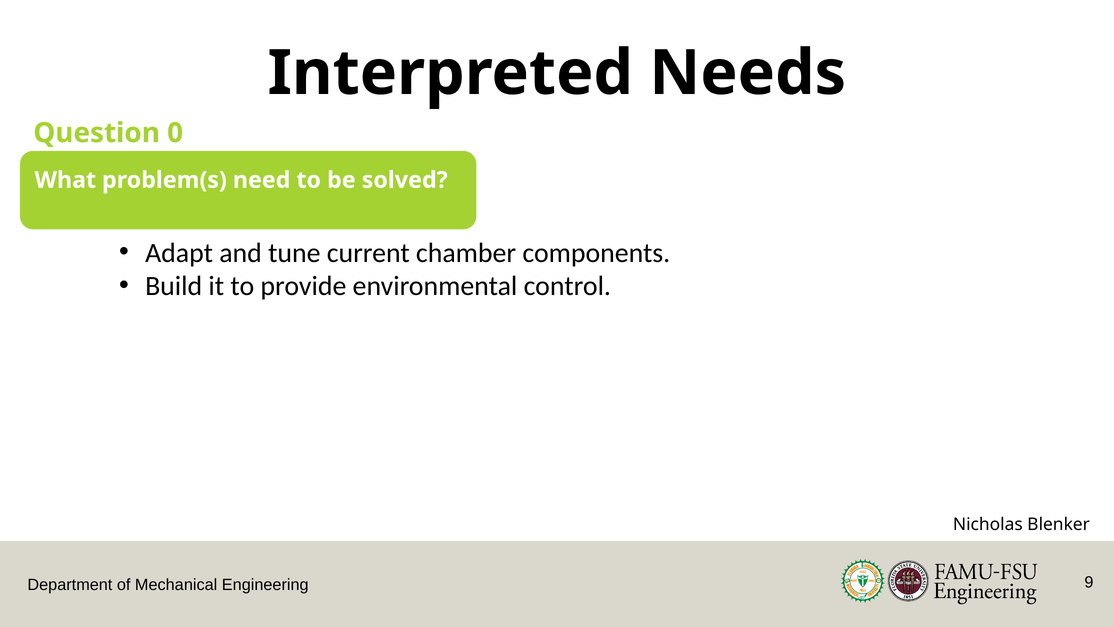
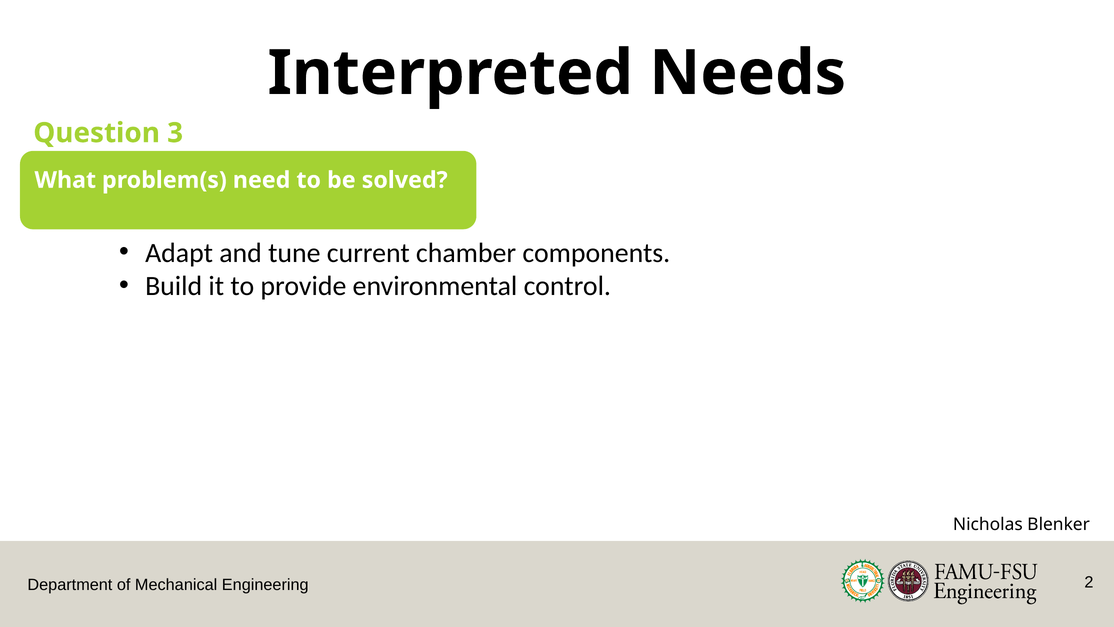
0: 0 -> 3
9: 9 -> 2
